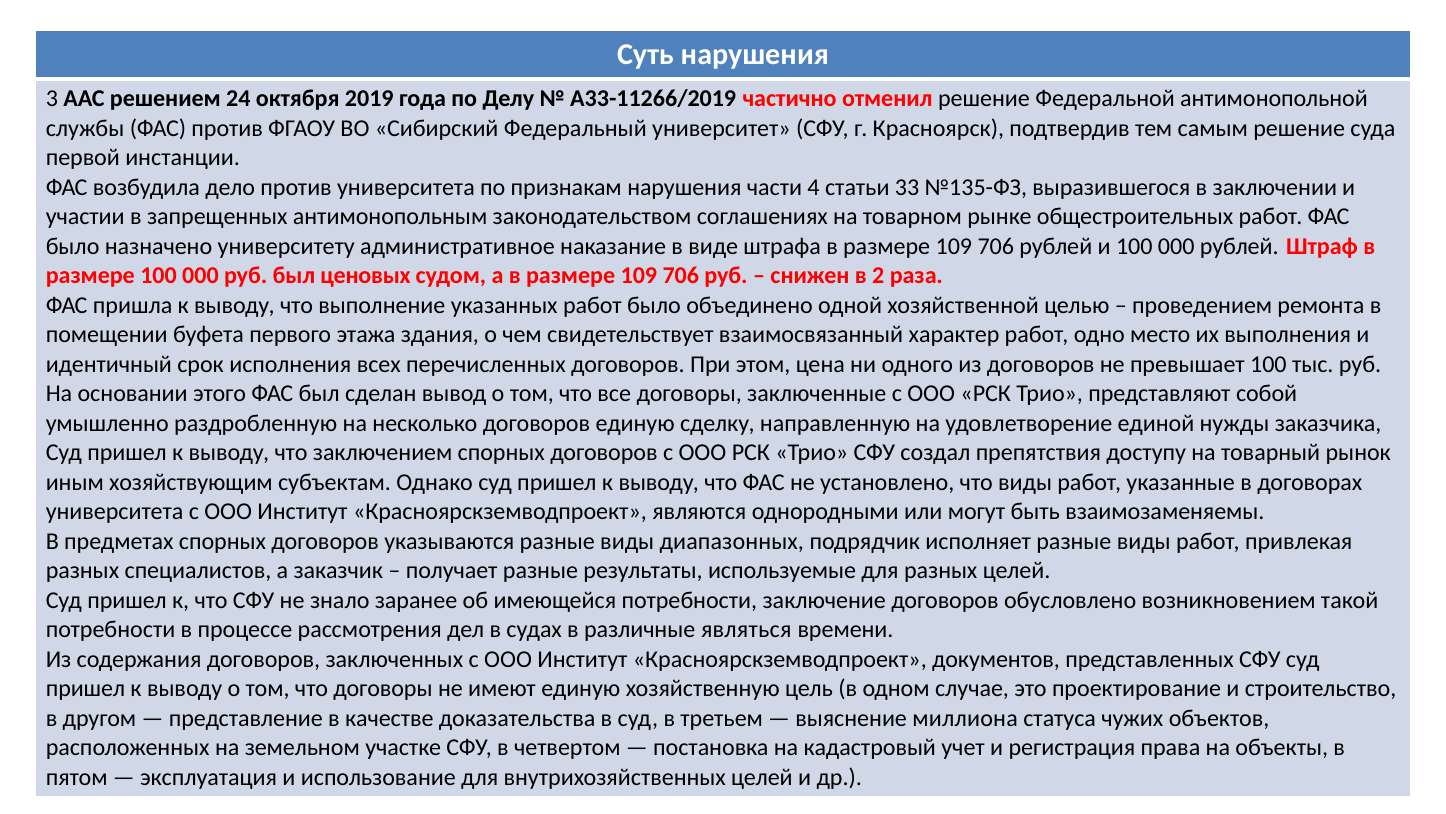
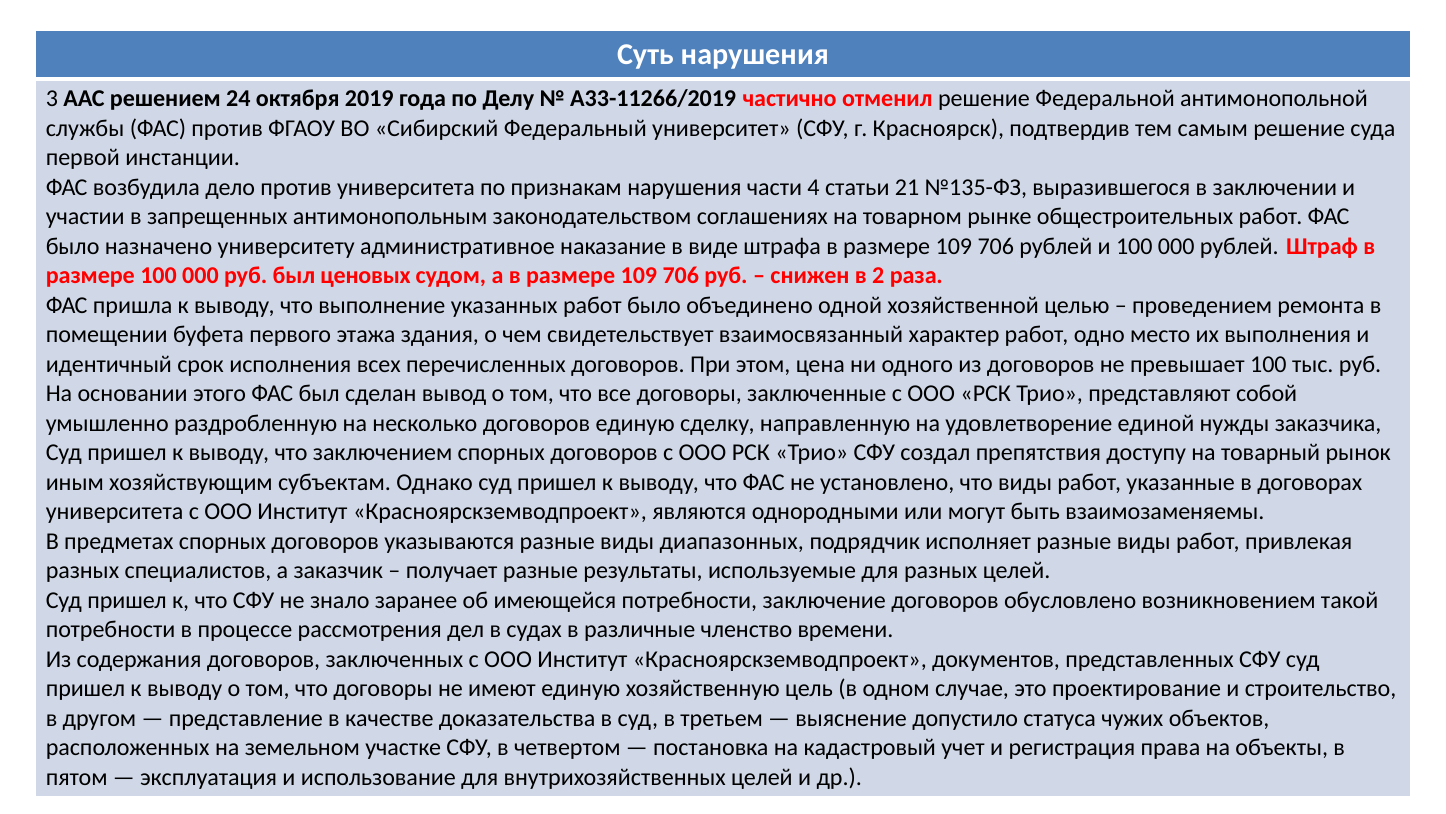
33: 33 -> 21
являться: являться -> членство
миллиона: миллиона -> допустило
